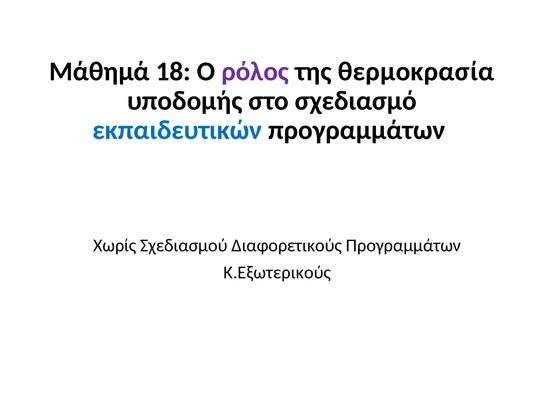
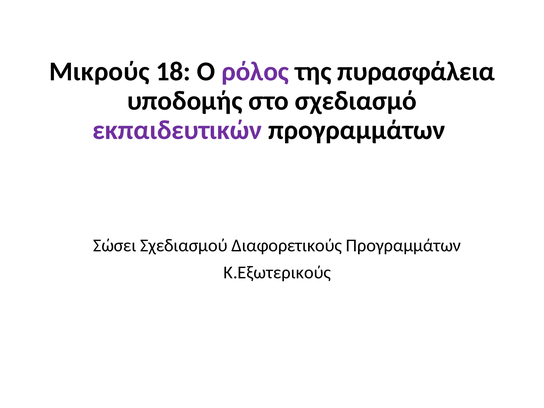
Μάθημά: Μάθημά -> Μικρούς
θερμοκρασία: θερμοκρασία -> πυρασφάλεια
εκπαιδευτικών colour: blue -> purple
Χωρίς: Χωρίς -> Σώσει
